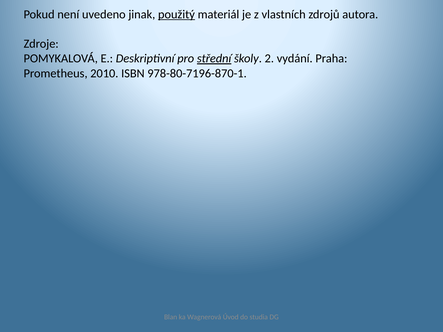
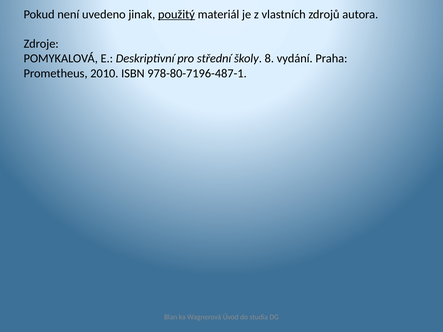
střední underline: present -> none
2: 2 -> 8
978-80-7196-870-1: 978-80-7196-870-1 -> 978-80-7196-487-1
